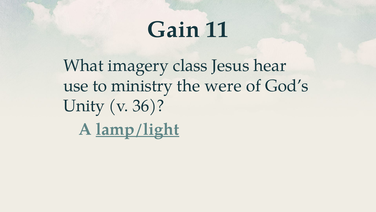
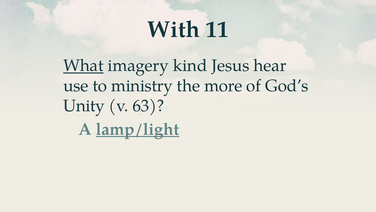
Gain: Gain -> With
What underline: none -> present
class: class -> kind
were: were -> more
36: 36 -> 63
